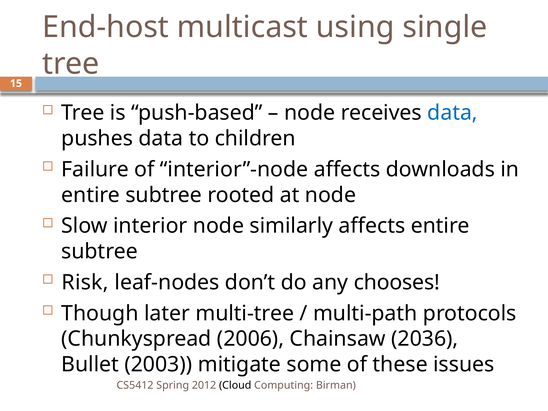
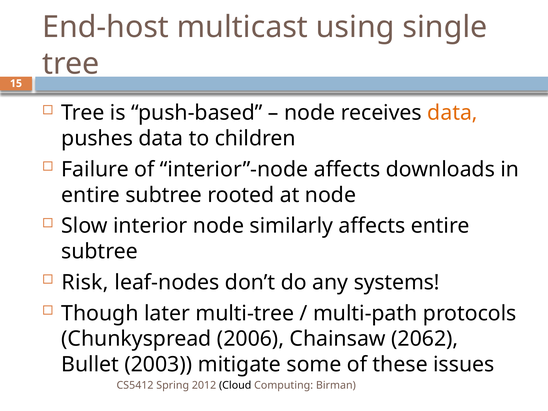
data at (452, 113) colour: blue -> orange
chooses: chooses -> systems
2036: 2036 -> 2062
